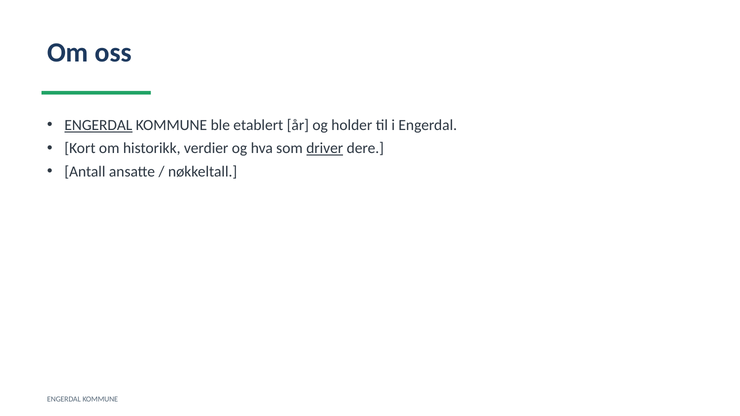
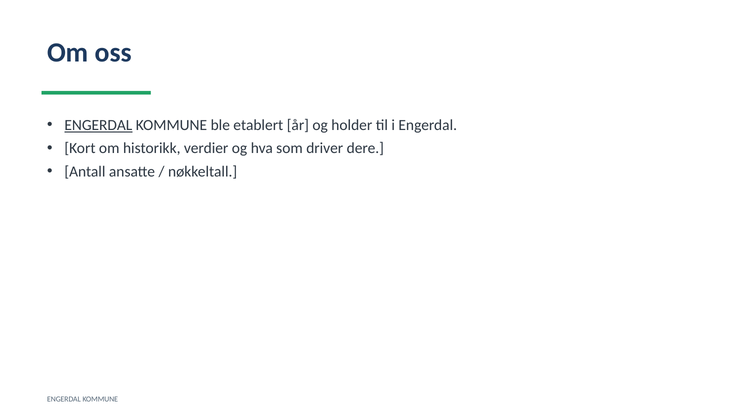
driver underline: present -> none
